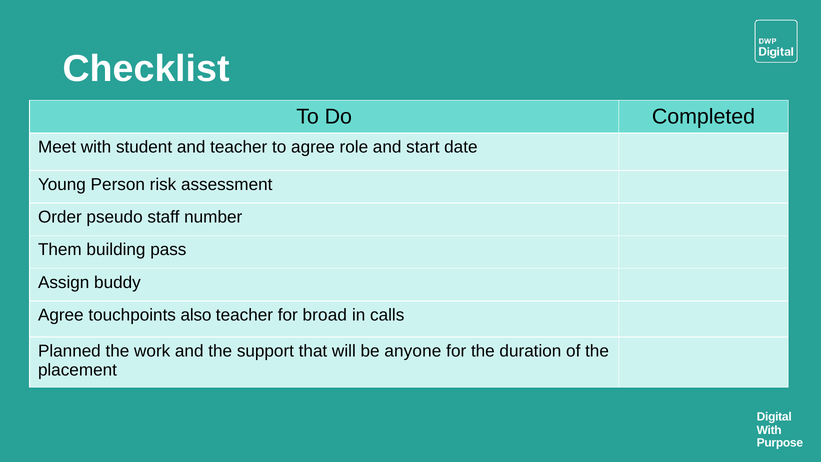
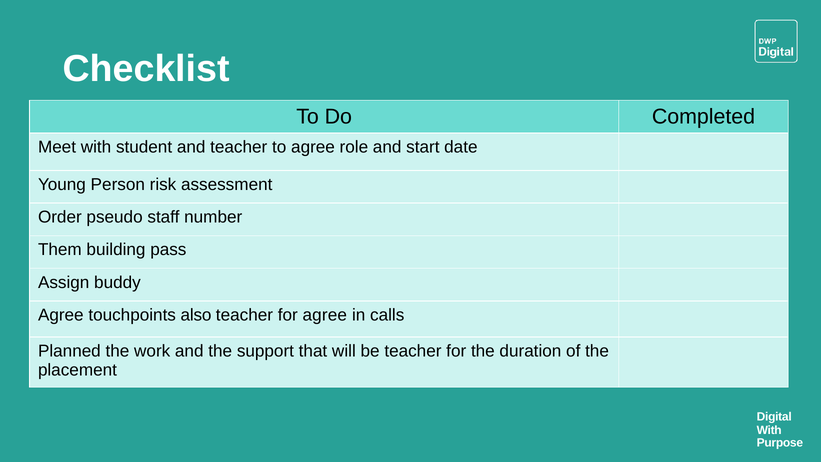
for broad: broad -> agree
be anyone: anyone -> teacher
